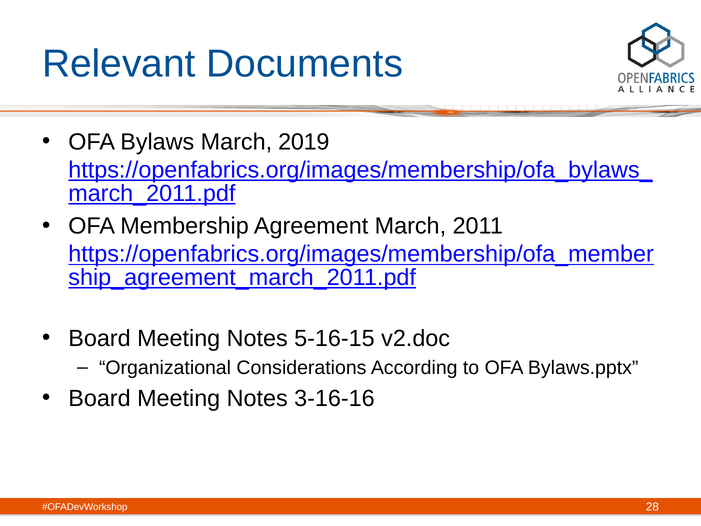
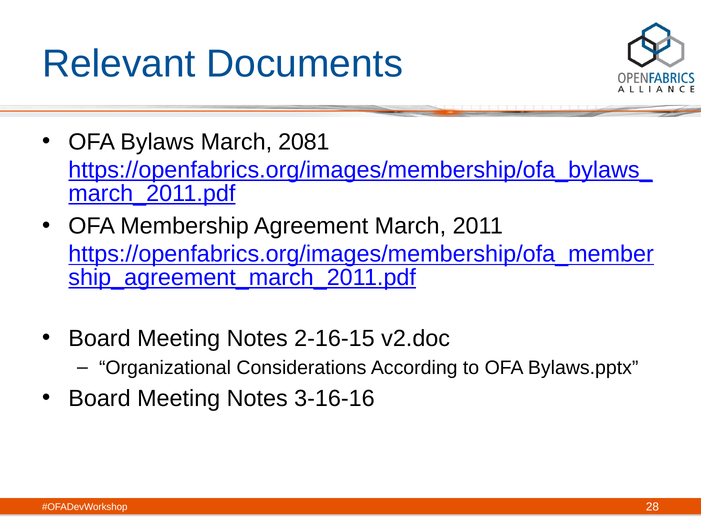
2019: 2019 -> 2081
5-16-15: 5-16-15 -> 2-16-15
